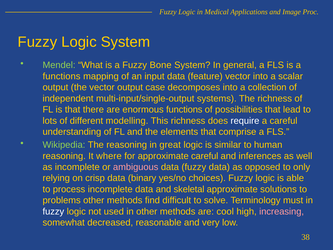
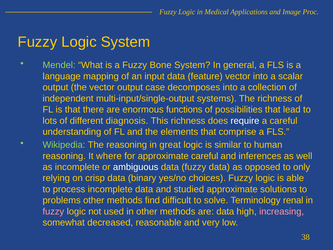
functions at (62, 76): functions -> language
modelling: modelling -> diagnosis
ambiguous colour: pink -> white
skeletal: skeletal -> studied
must: must -> renal
fuzzy at (53, 211) colour: white -> pink
are cool: cool -> data
